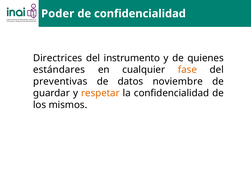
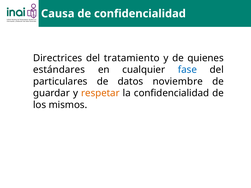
Poder: Poder -> Causa
instrumento: instrumento -> tratamiento
fase colour: orange -> blue
preventivas: preventivas -> particulares
